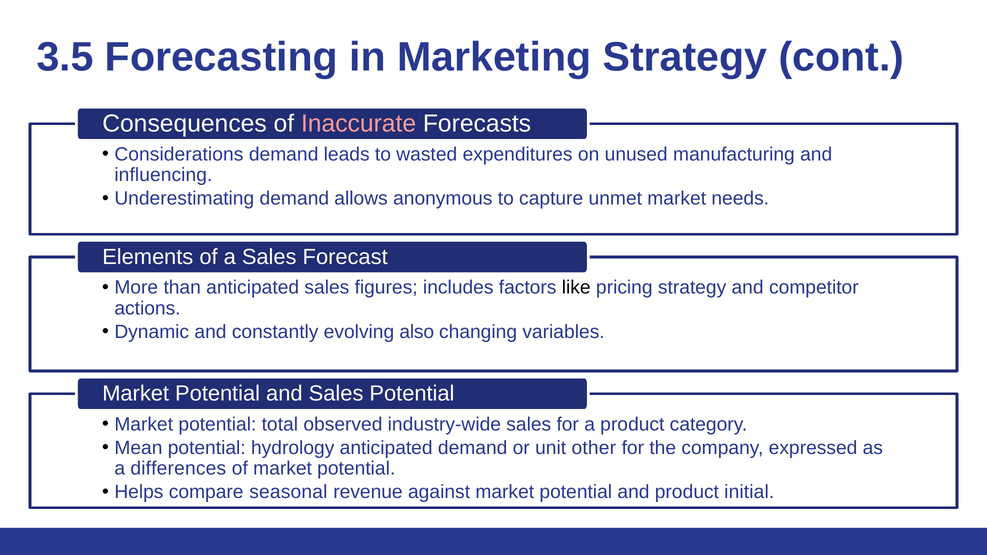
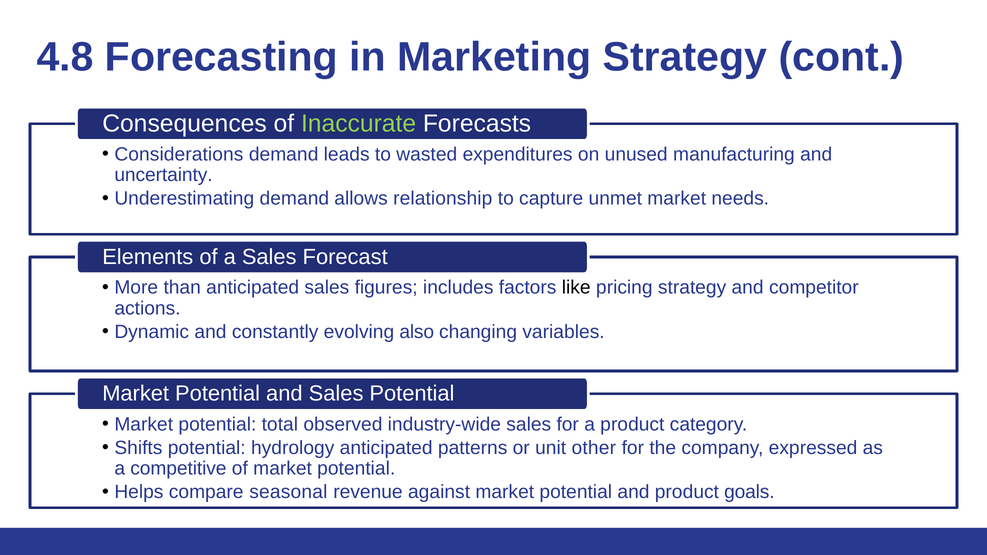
3.5: 3.5 -> 4.8
Inaccurate colour: pink -> light green
influencing: influencing -> uncertainty
anonymous: anonymous -> relationship
Mean: Mean -> Shifts
anticipated demand: demand -> patterns
differences: differences -> competitive
initial: initial -> goals
